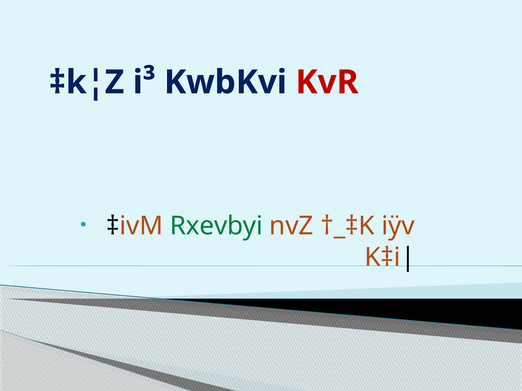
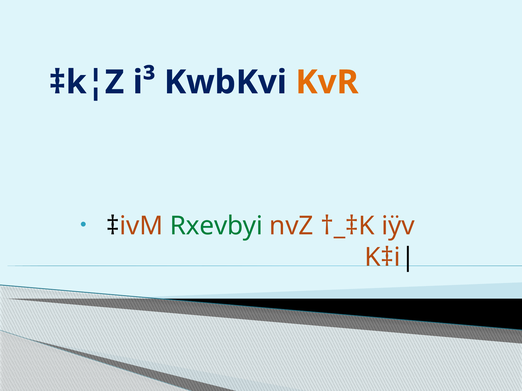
KvR colour: red -> orange
